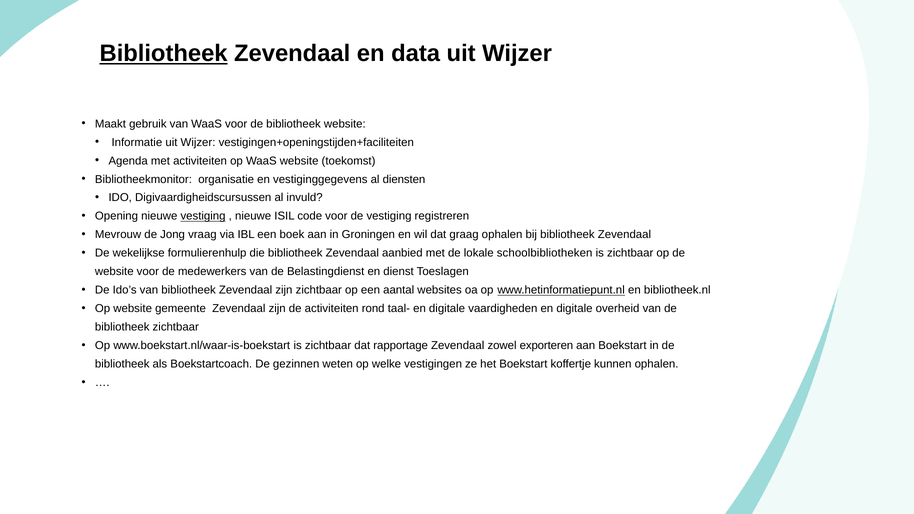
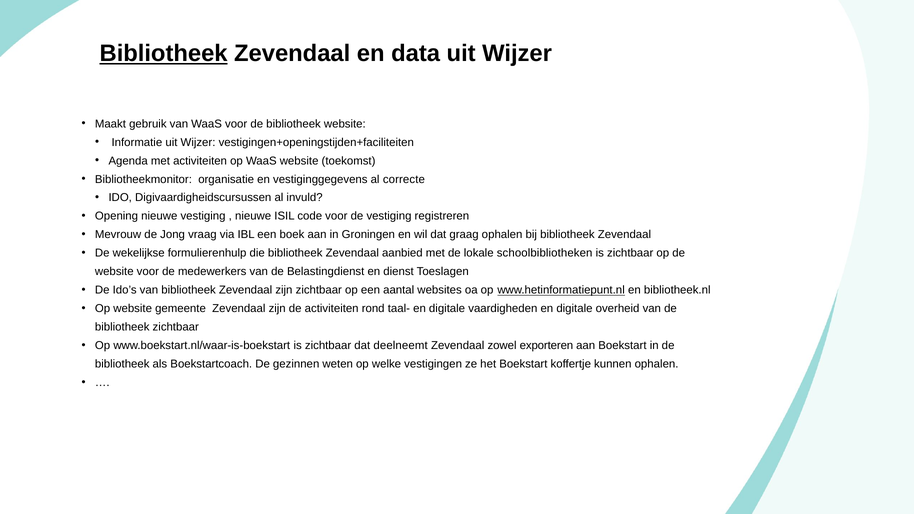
diensten: diensten -> correcte
vestiging at (203, 216) underline: present -> none
rapportage: rapportage -> deelneemt
